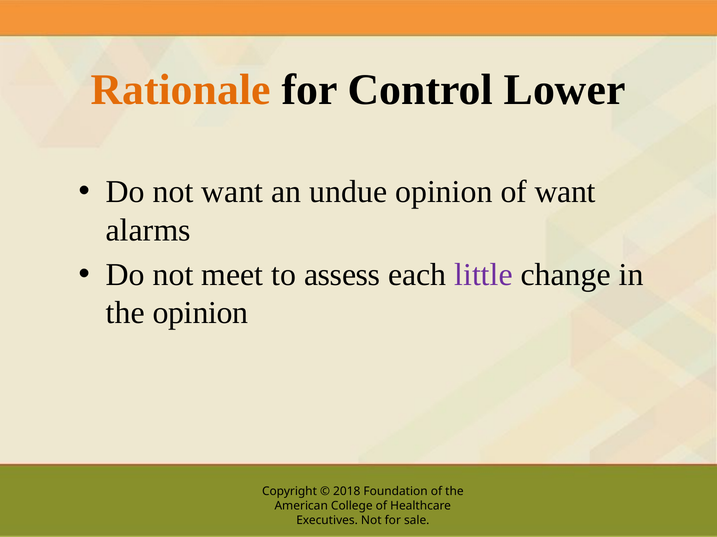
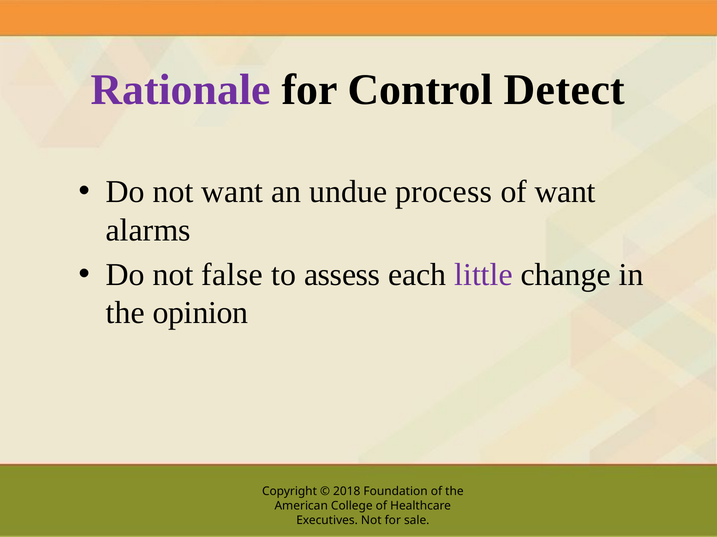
Rationale colour: orange -> purple
Lower: Lower -> Detect
undue opinion: opinion -> process
meet: meet -> false
